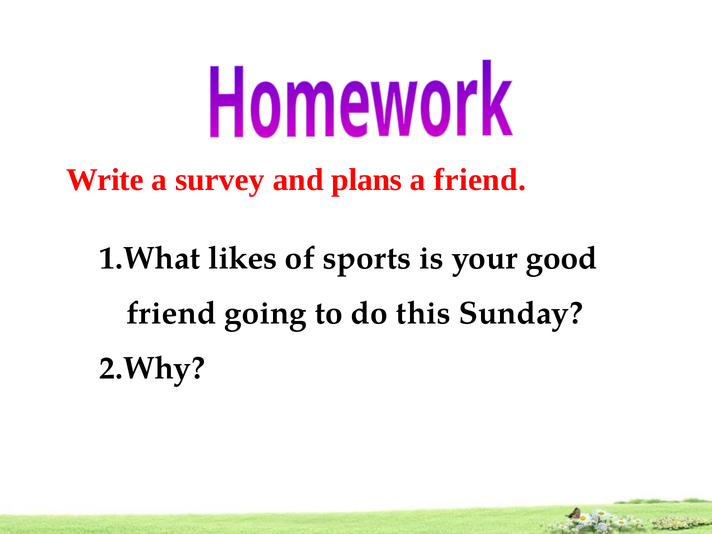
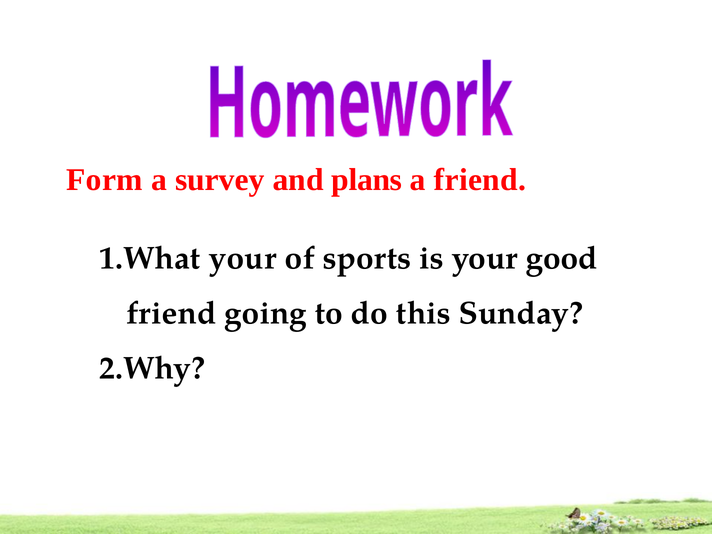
Write: Write -> Form
1.What likes: likes -> your
